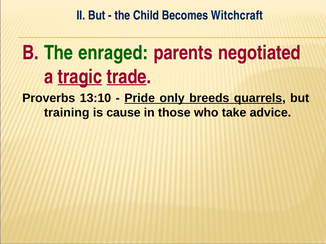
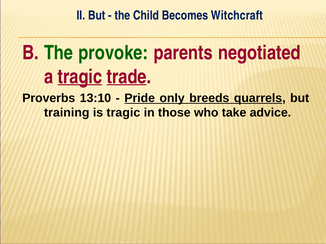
enraged: enraged -> provoke
is cause: cause -> tragic
